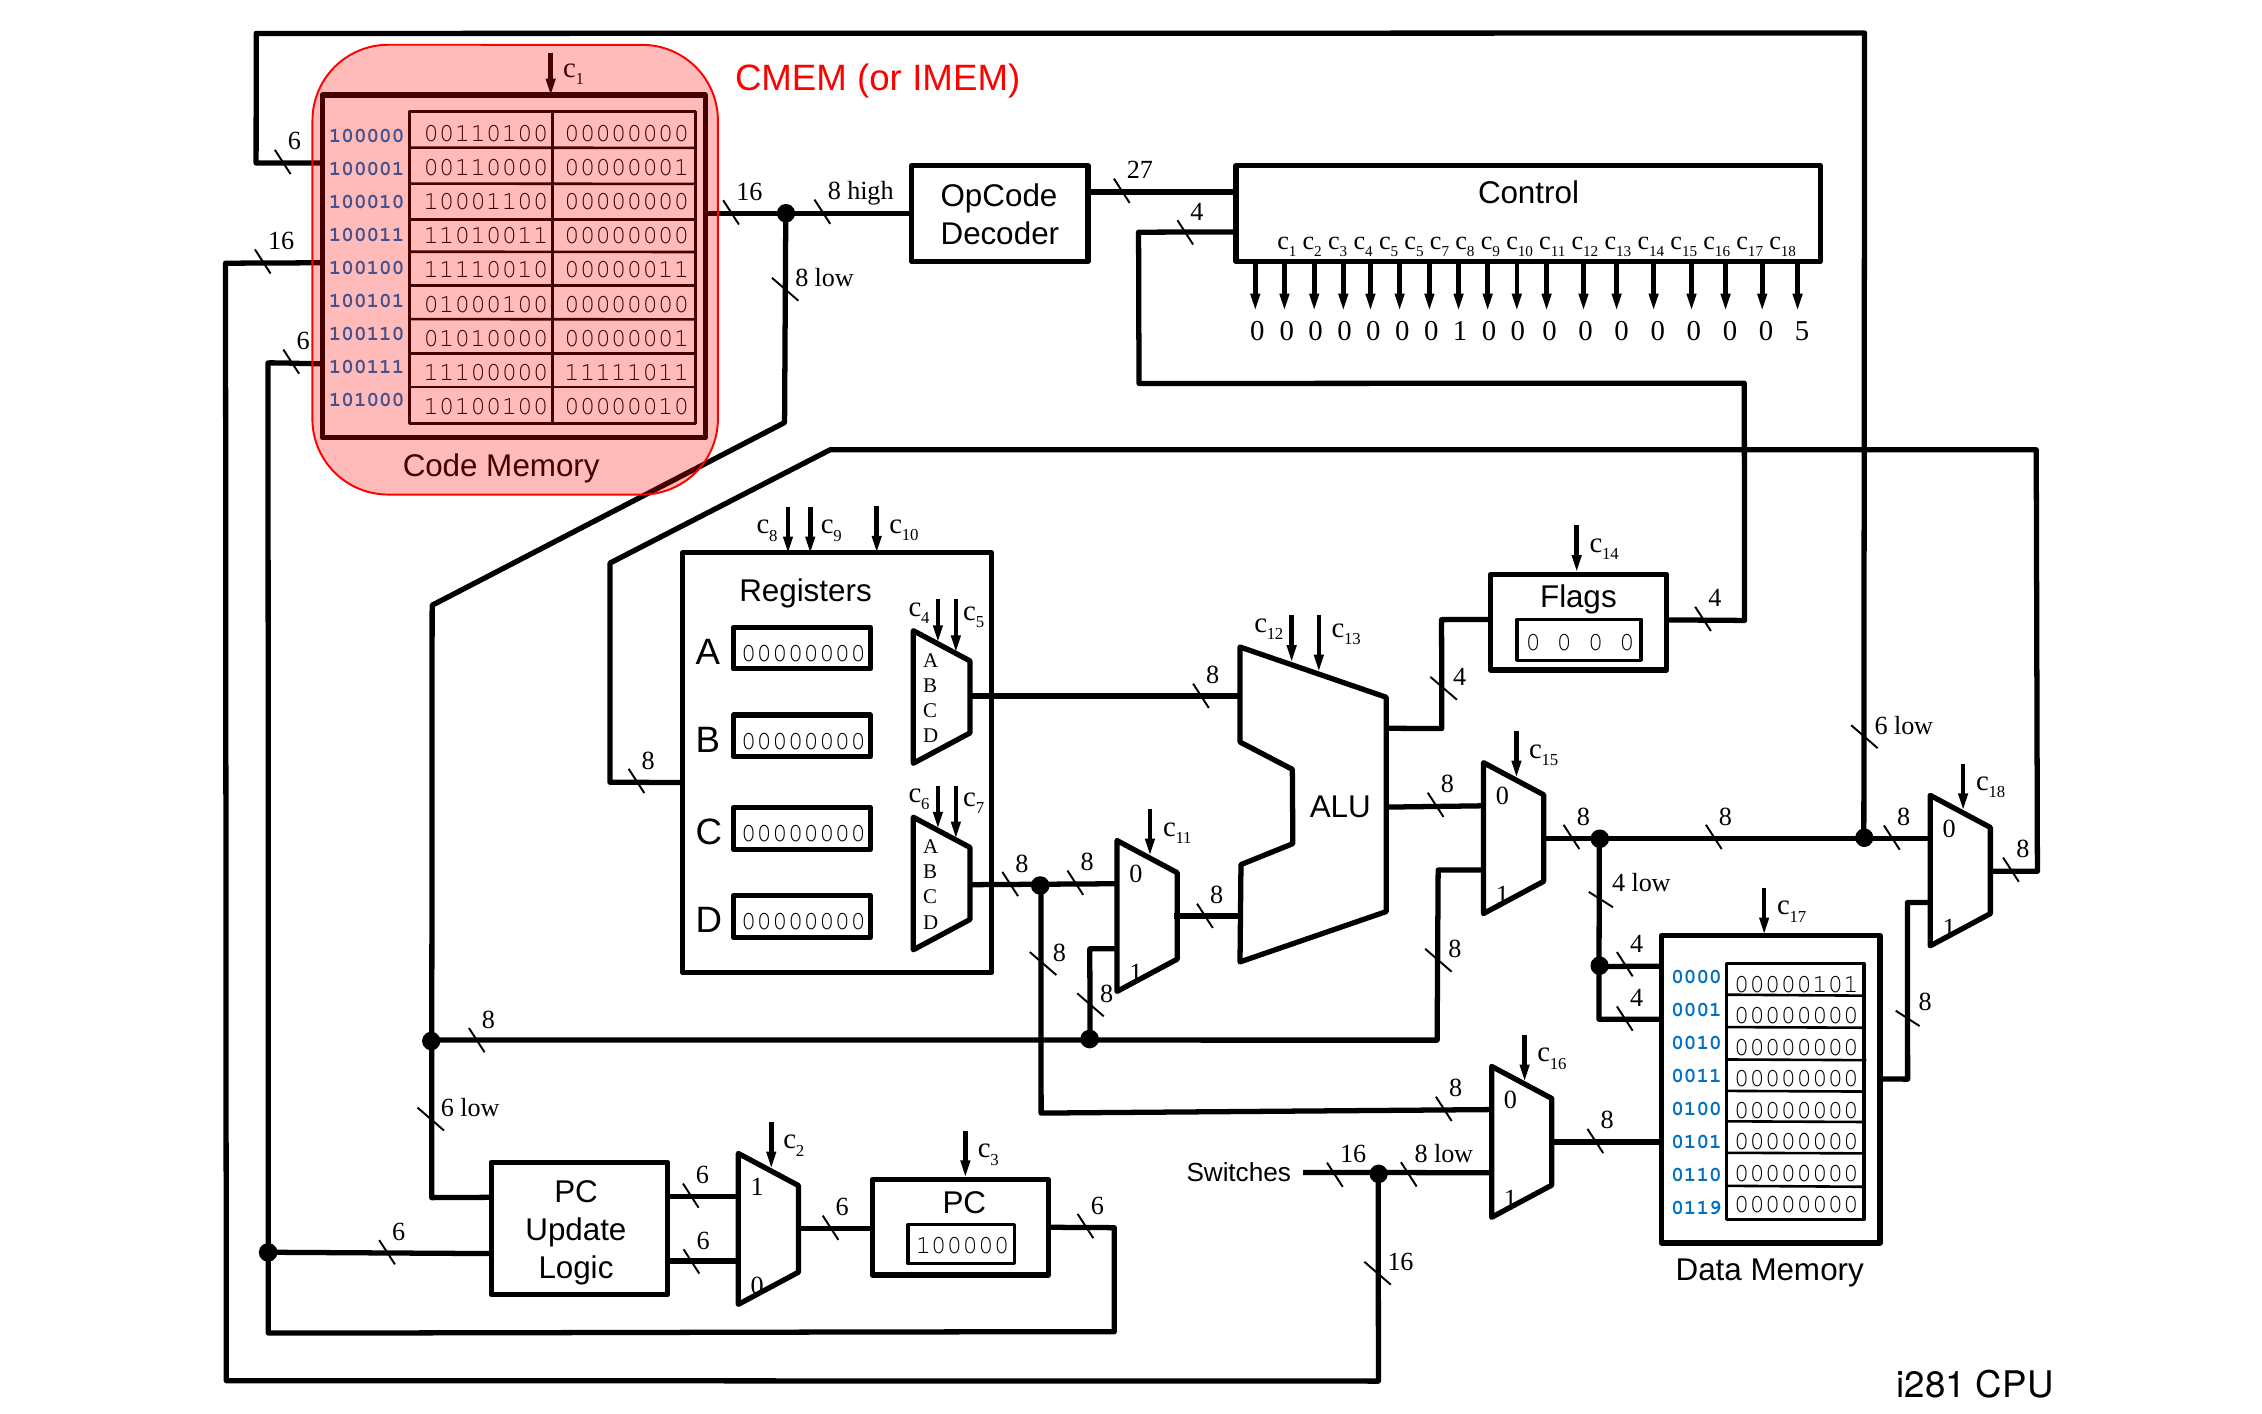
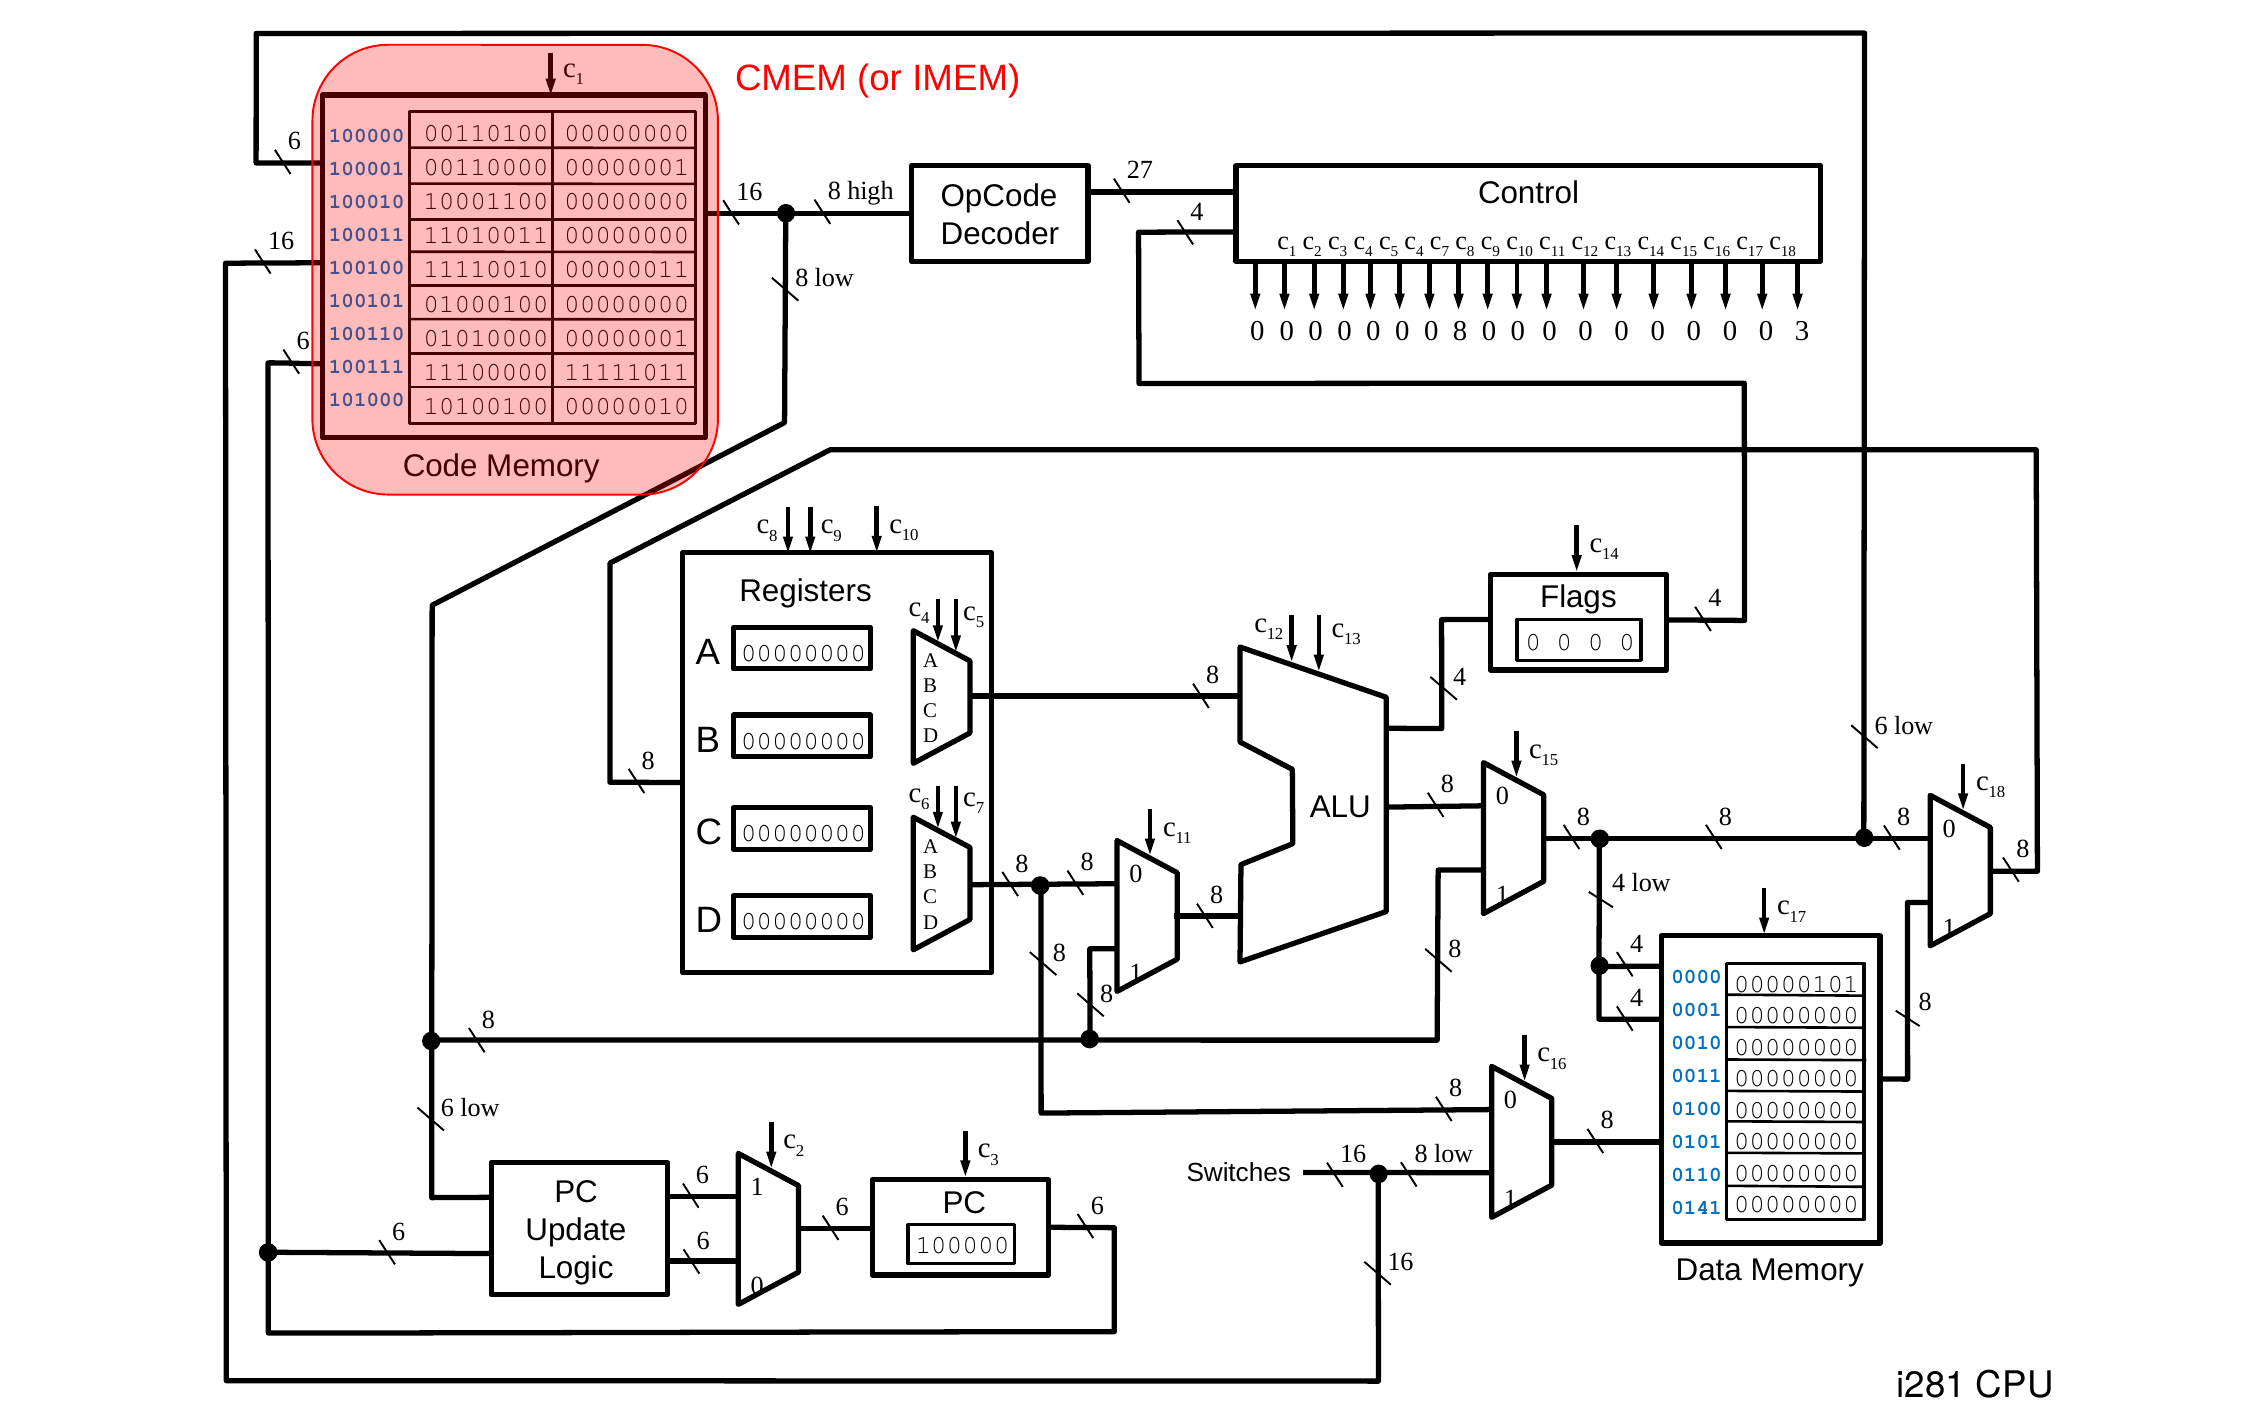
5 at (1420, 252): 5 -> 4
0 0 1: 1 -> 8
0 5: 5 -> 3
0119: 0119 -> 0141
